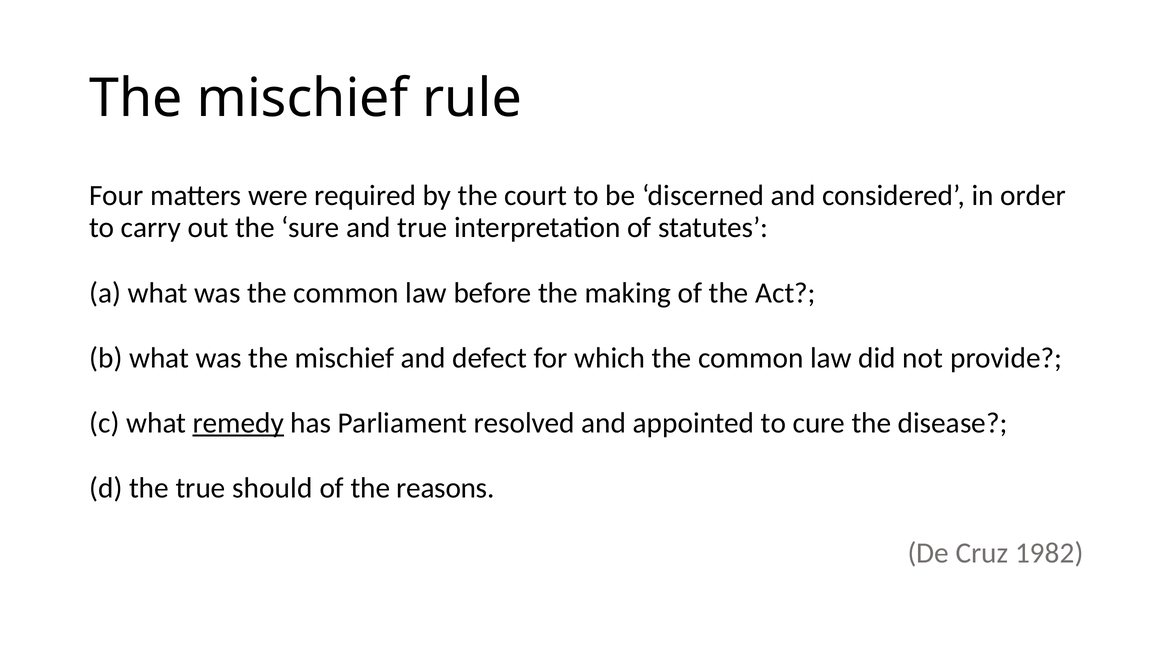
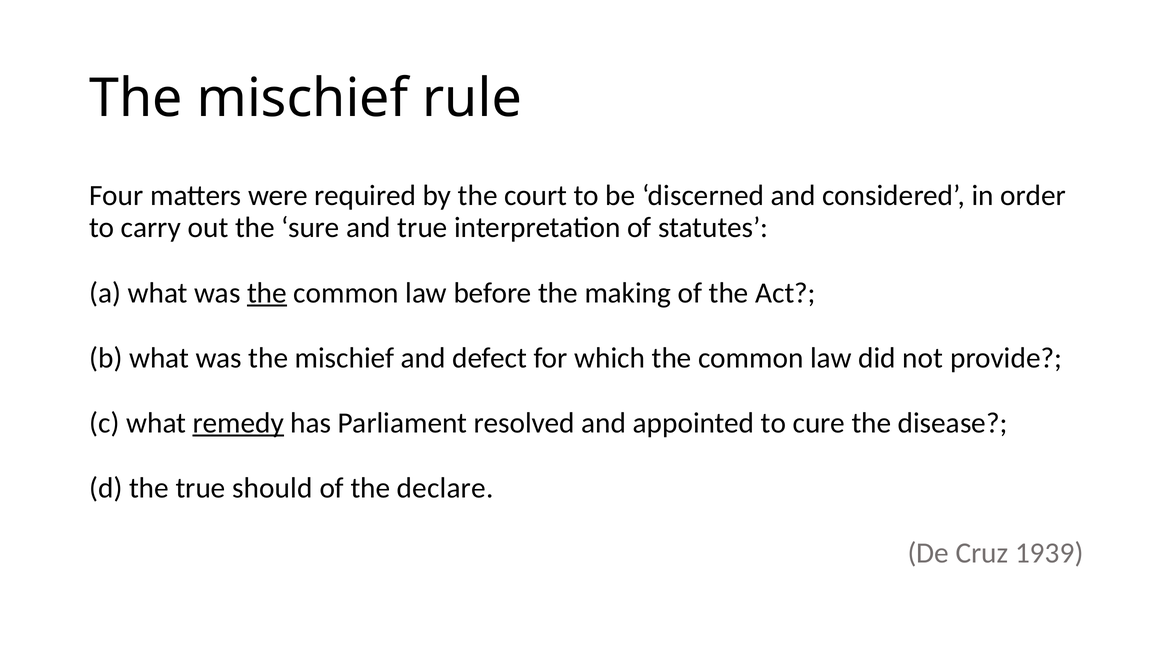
the at (267, 293) underline: none -> present
reasons: reasons -> declare
1982: 1982 -> 1939
